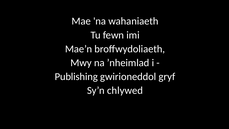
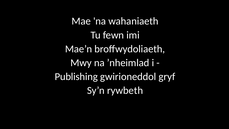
chlywed: chlywed -> rywbeth
